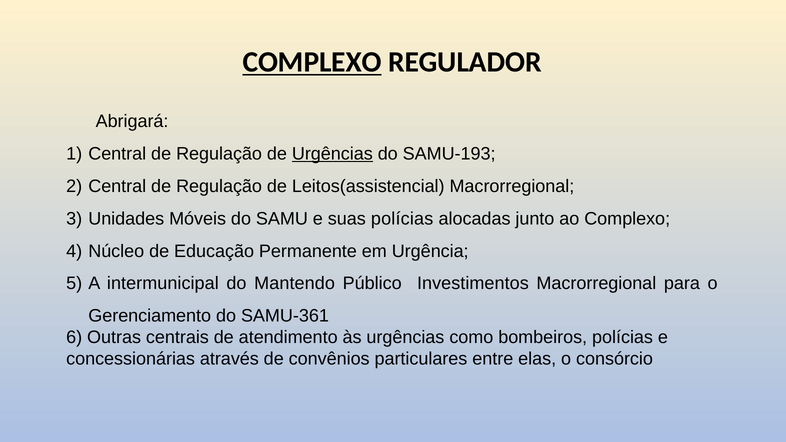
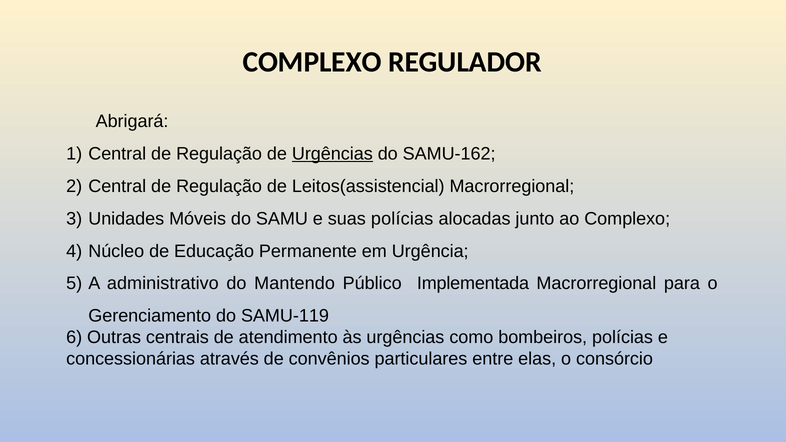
COMPLEXO at (312, 62) underline: present -> none
SAMU-193: SAMU-193 -> SAMU-162
intermunicipal: intermunicipal -> administrativo
Investimentos: Investimentos -> Implementada
SAMU-361: SAMU-361 -> SAMU-119
